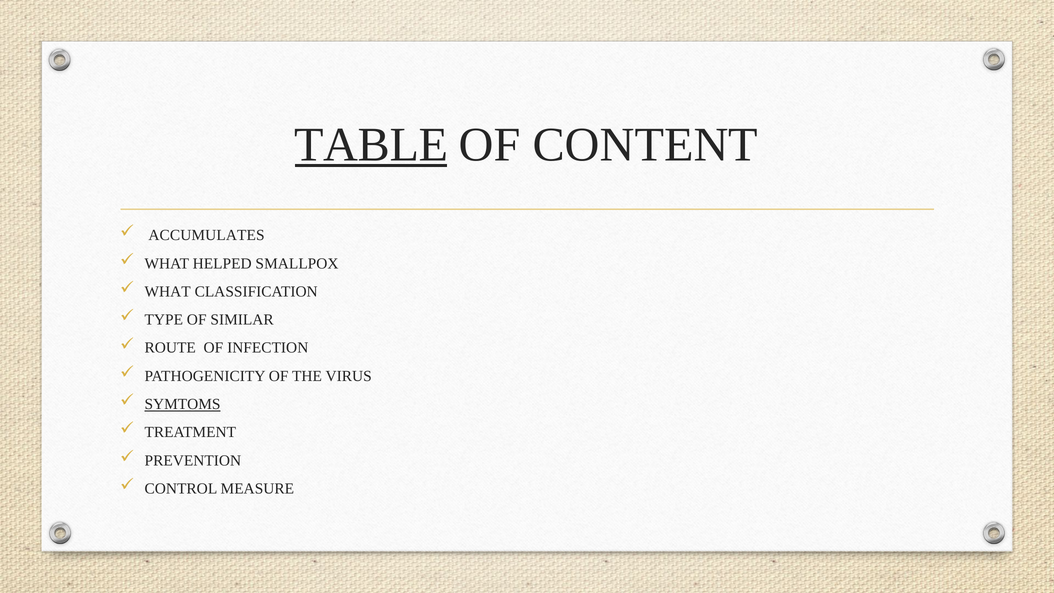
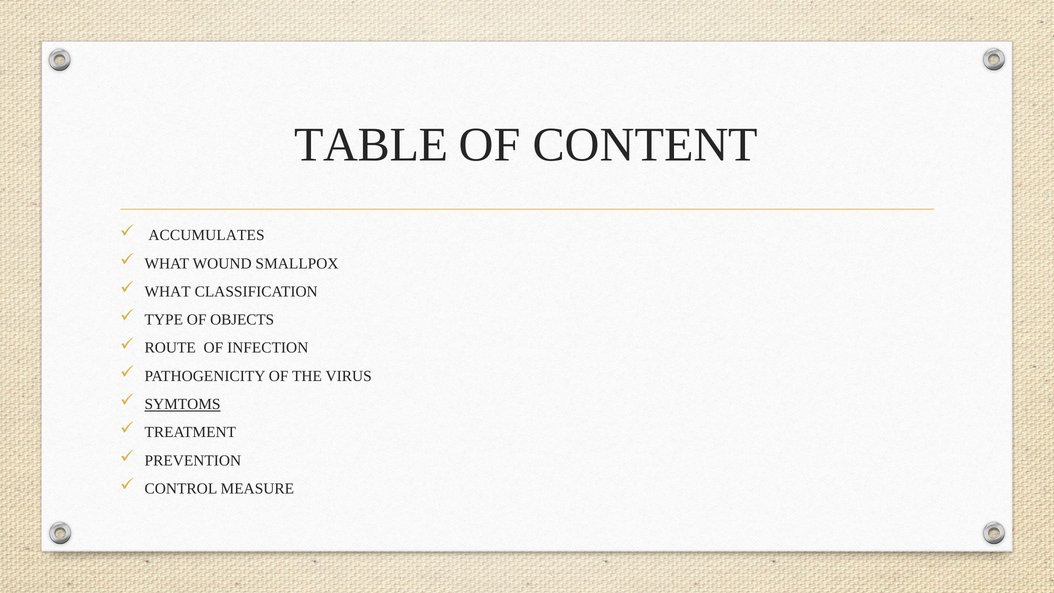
TABLE underline: present -> none
HELPED: HELPED -> WOUND
SIMILAR: SIMILAR -> OBJECTS
